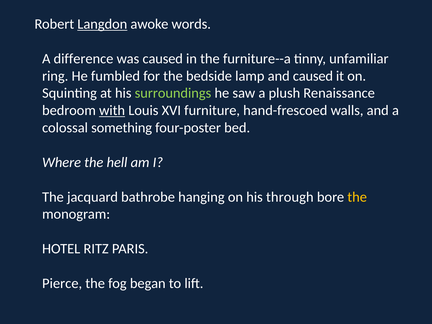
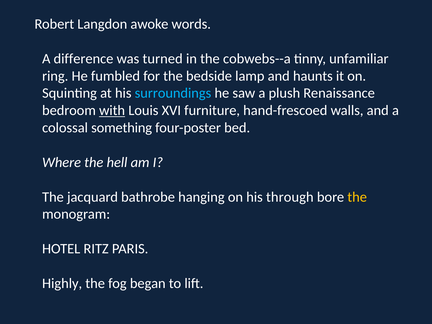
Langdon underline: present -> none
was caused: caused -> turned
furniture--a: furniture--a -> cobwebs--a
and caused: caused -> haunts
surroundings colour: light green -> light blue
Pierce: Pierce -> Highly
